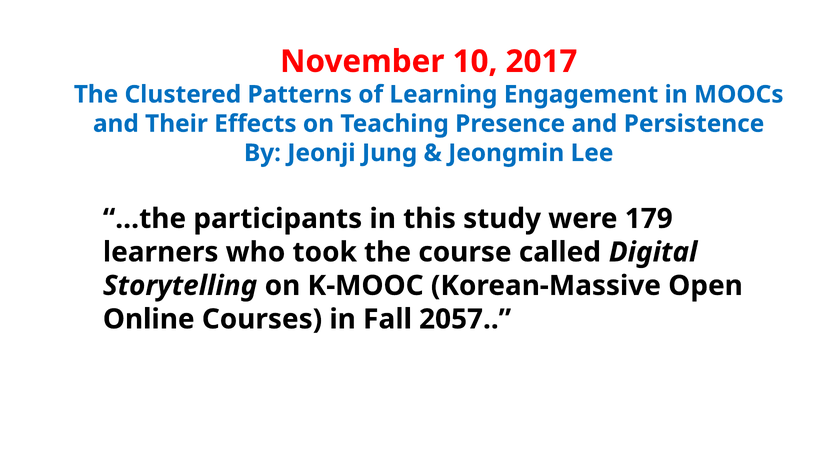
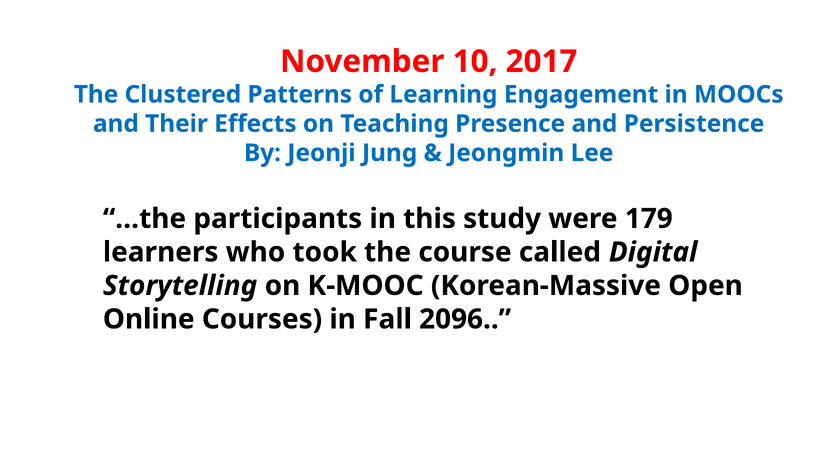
2057: 2057 -> 2096
